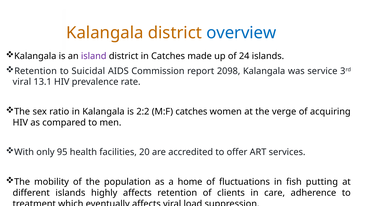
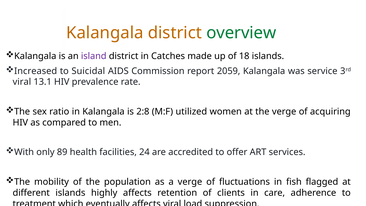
overview colour: blue -> green
24: 24 -> 18
Retention at (36, 71): Retention -> Increased
2098: 2098 -> 2059
2:2: 2:2 -> 2:8
M:F catches: catches -> utilized
95: 95 -> 89
20: 20 -> 24
a home: home -> verge
putting: putting -> flagged
